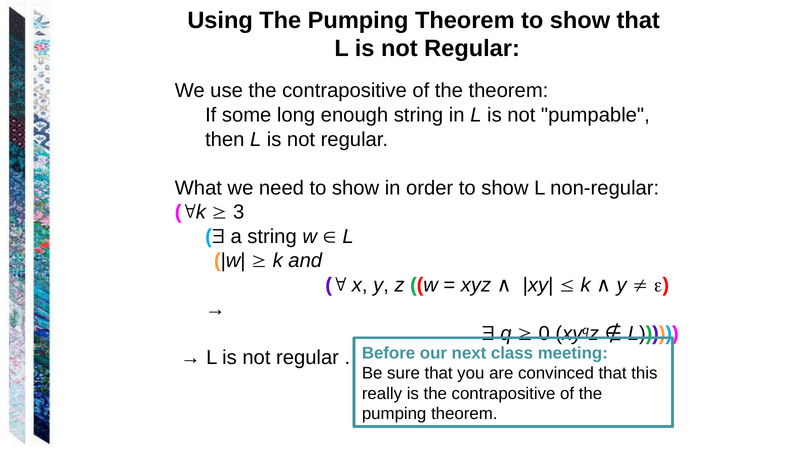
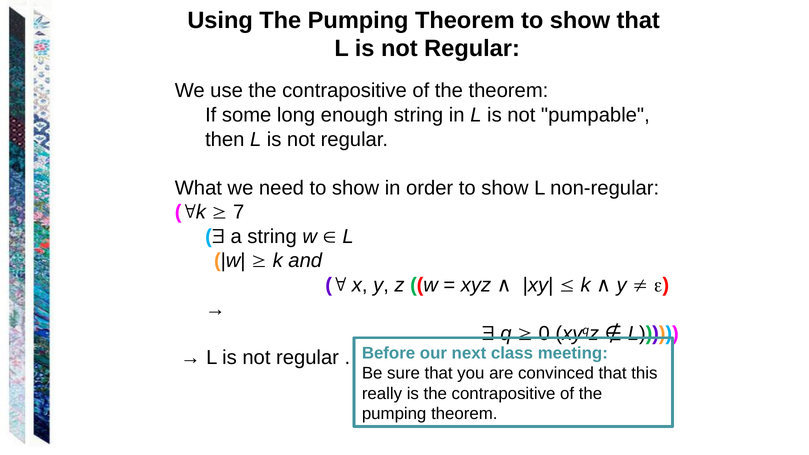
3: 3 -> 7
